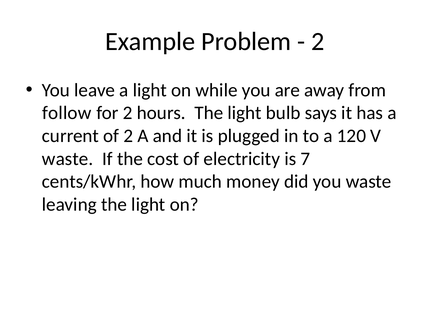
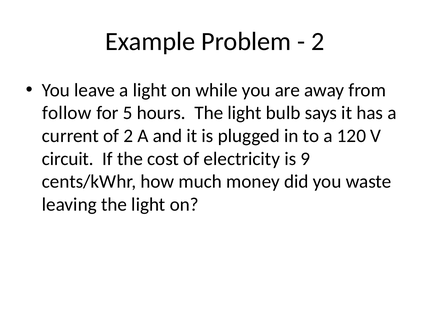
for 2: 2 -> 5
waste at (68, 159): waste -> circuit
7: 7 -> 9
